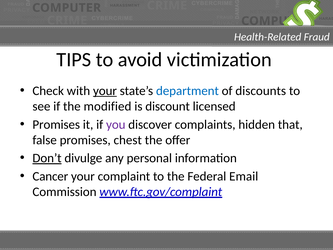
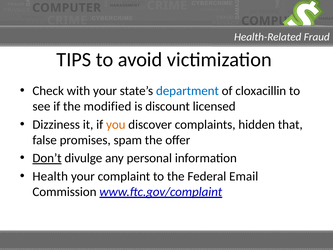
your at (105, 91) underline: present -> none
discounts: discounts -> cloxacillin
Promises at (56, 124): Promises -> Dizziness
you colour: purple -> orange
chest: chest -> spam
Cancer: Cancer -> Health
